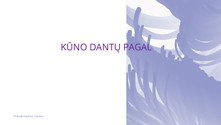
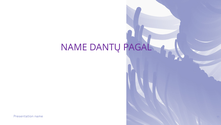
KŪNO at (74, 47): KŪNO -> NAME
